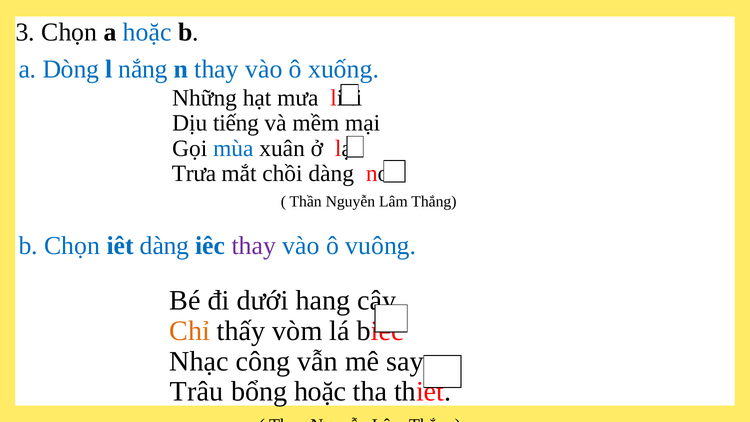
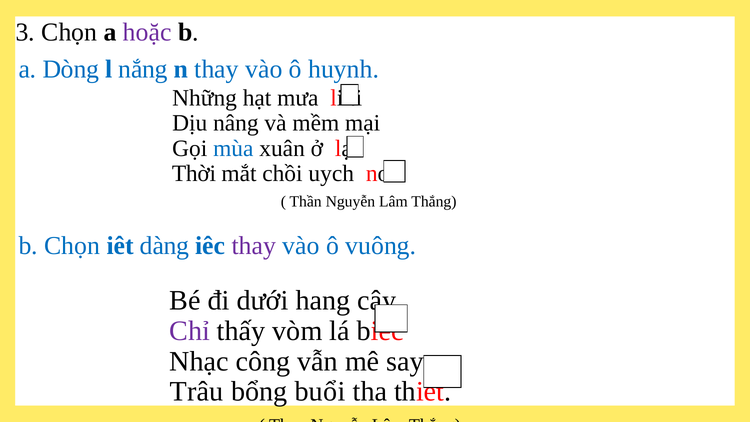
hoặc at (147, 32) colour: blue -> purple
xuống: xuống -> huynh
tiếng: tiếng -> nâng
Trưa: Trưa -> Thời
chồi dàng: dàng -> uych
Chỉ colour: orange -> purple
bổng hoặc: hoặc -> buổi
